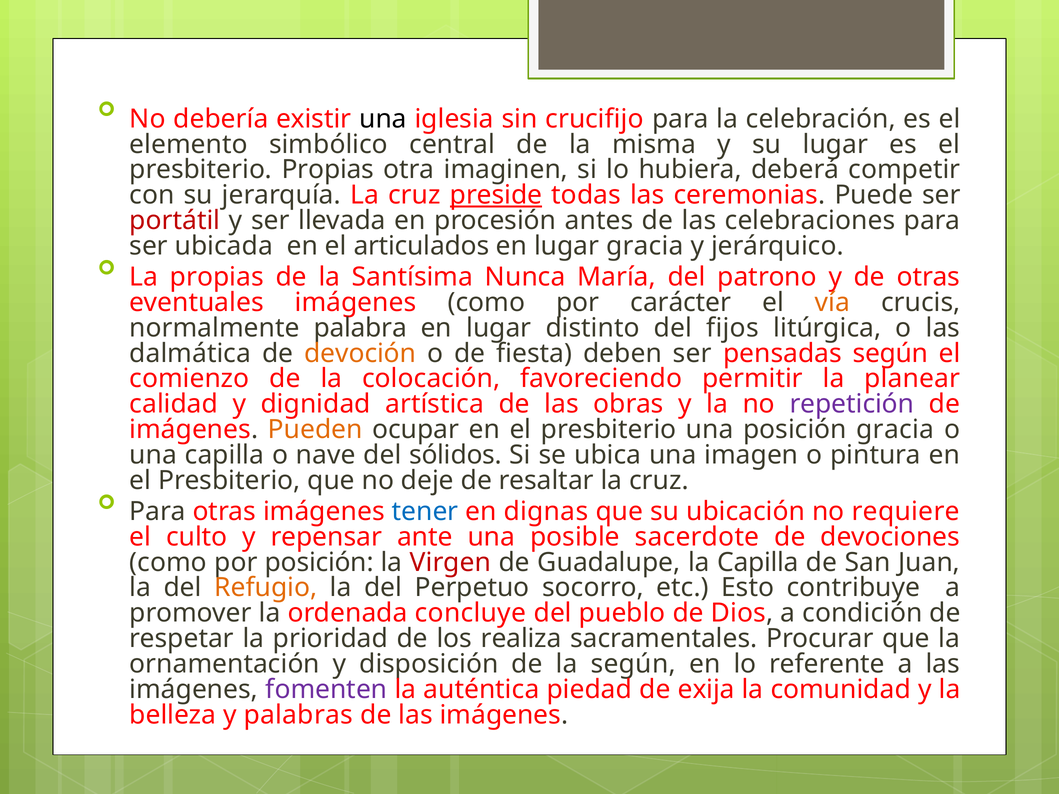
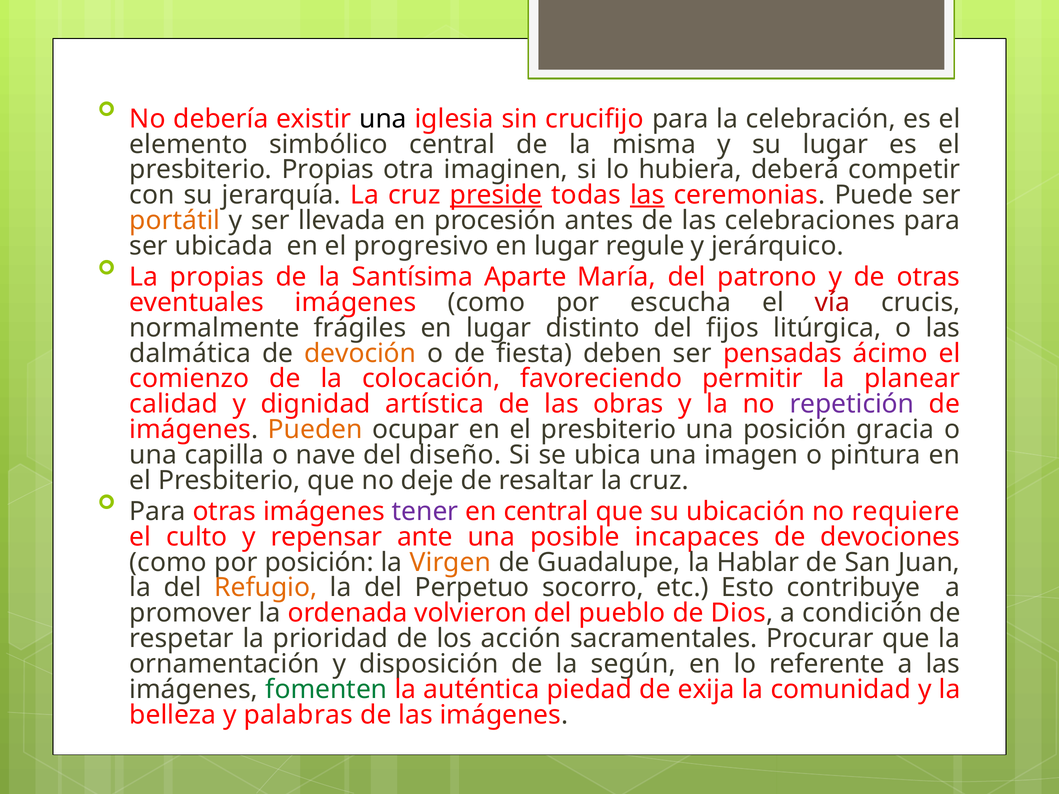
las at (647, 195) underline: none -> present
portátil colour: red -> orange
articulados: articulados -> progresivo
lugar gracia: gracia -> regule
Nunca: Nunca -> Aparte
carácter: carácter -> escucha
vía colour: orange -> red
palabra: palabra -> frágiles
pensadas según: según -> ácimo
sólidos: sólidos -> diseño
tener colour: blue -> purple
en dignas: dignas -> central
sacerdote: sacerdote -> incapaces
Virgen colour: red -> orange
la Capilla: Capilla -> Hablar
concluye: concluye -> volvieron
realiza: realiza -> acción
fomenten colour: purple -> green
